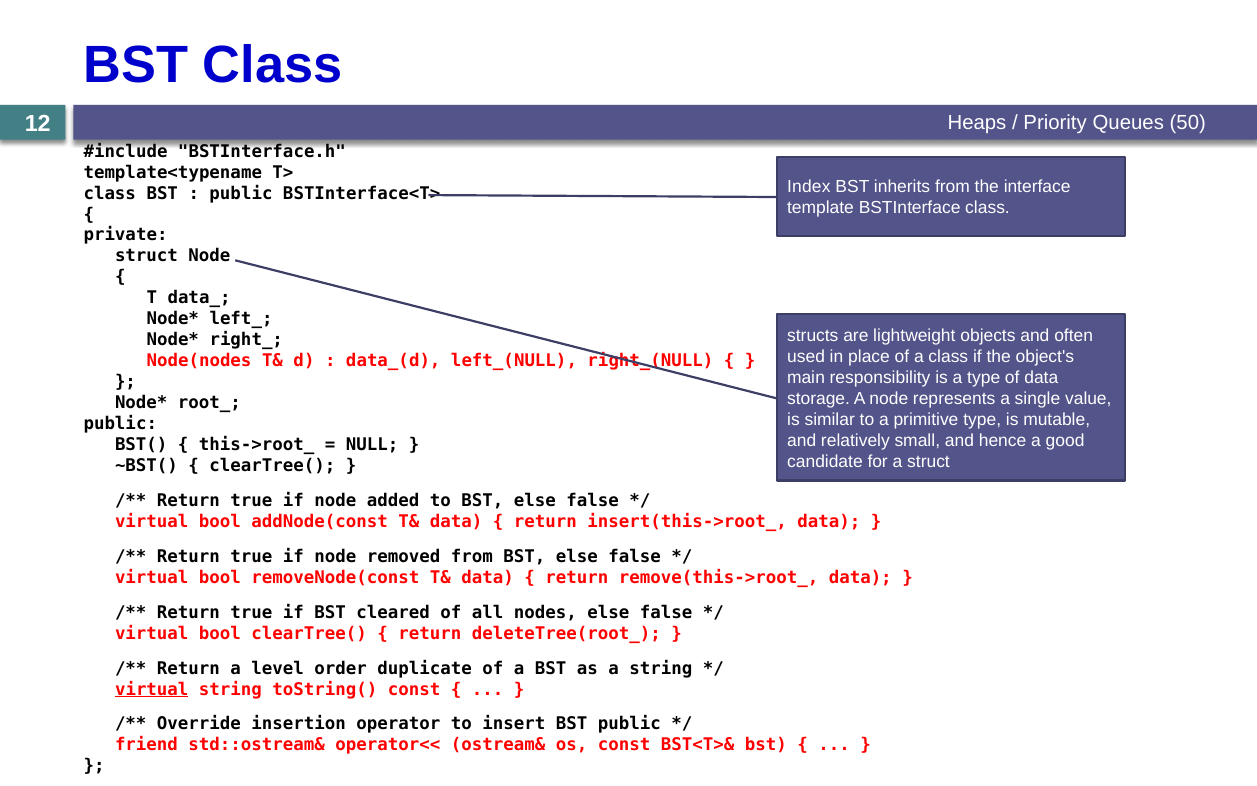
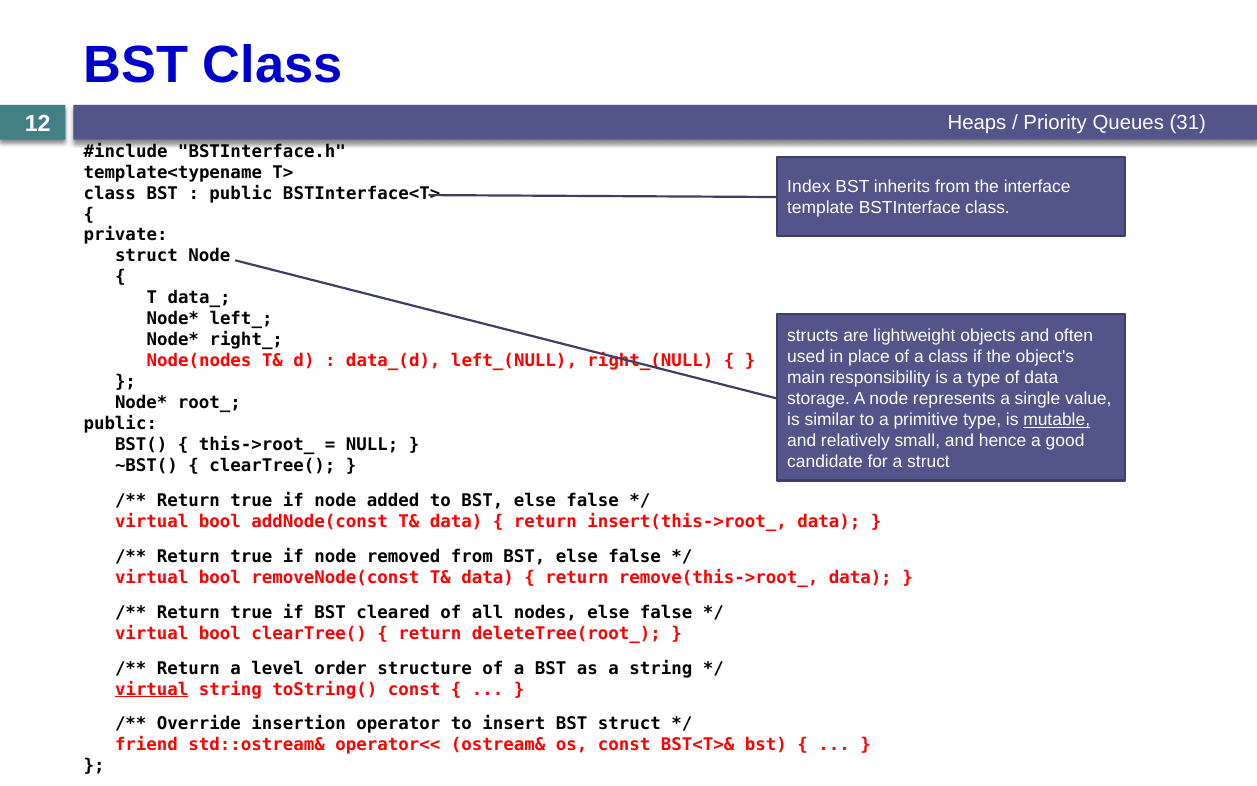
50: 50 -> 31
mutable underline: none -> present
duplicate: duplicate -> structure
BST public: public -> struct
